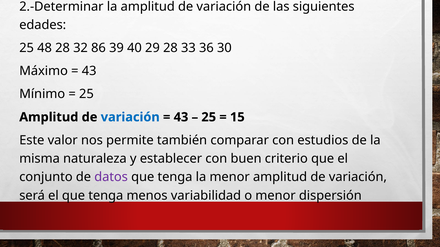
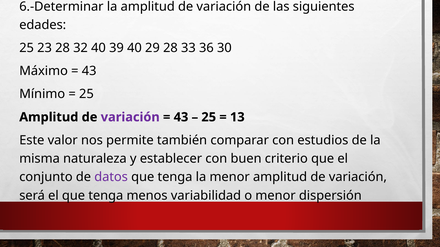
2.-Determinar: 2.-Determinar -> 6.-Determinar
48: 48 -> 23
32 86: 86 -> 40
variación at (130, 117) colour: blue -> purple
15: 15 -> 13
